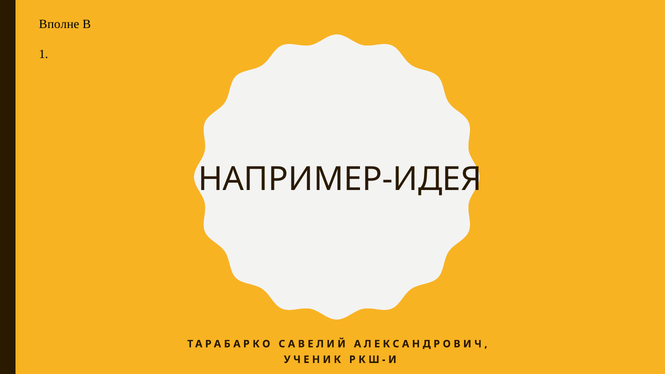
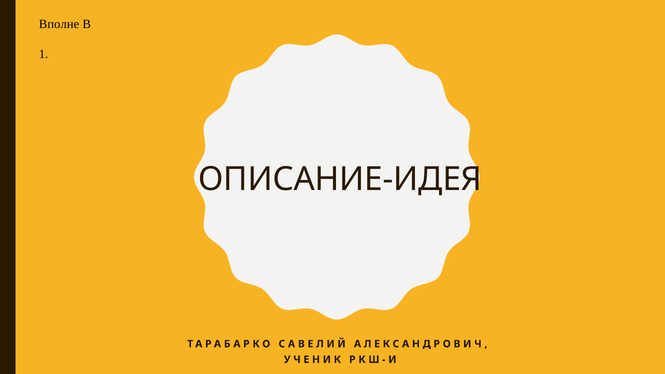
НАПРИМЕР-ИДЕЯ: НАПРИМЕР-ИДЕЯ -> ОПИСАНИЕ-ИДЕЯ
